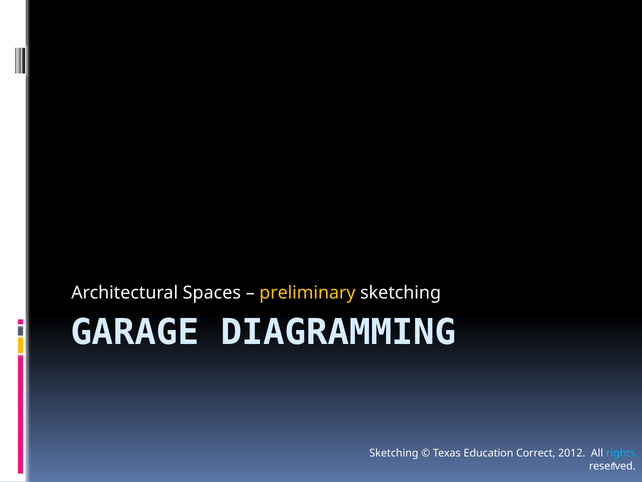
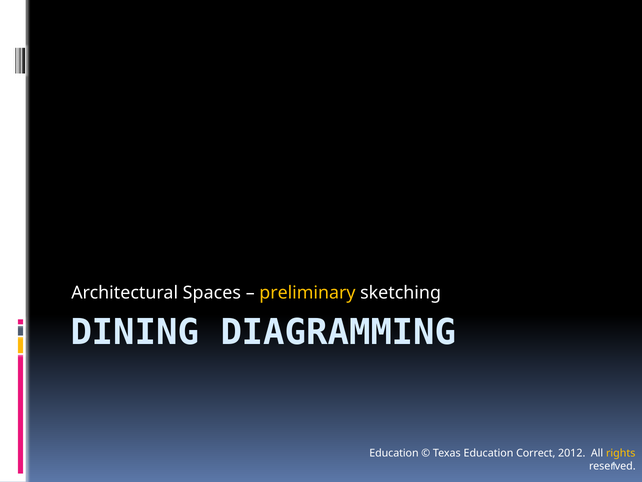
GARAGE: GARAGE -> DINING
Sketching at (394, 453): Sketching -> Education
rights colour: light blue -> yellow
